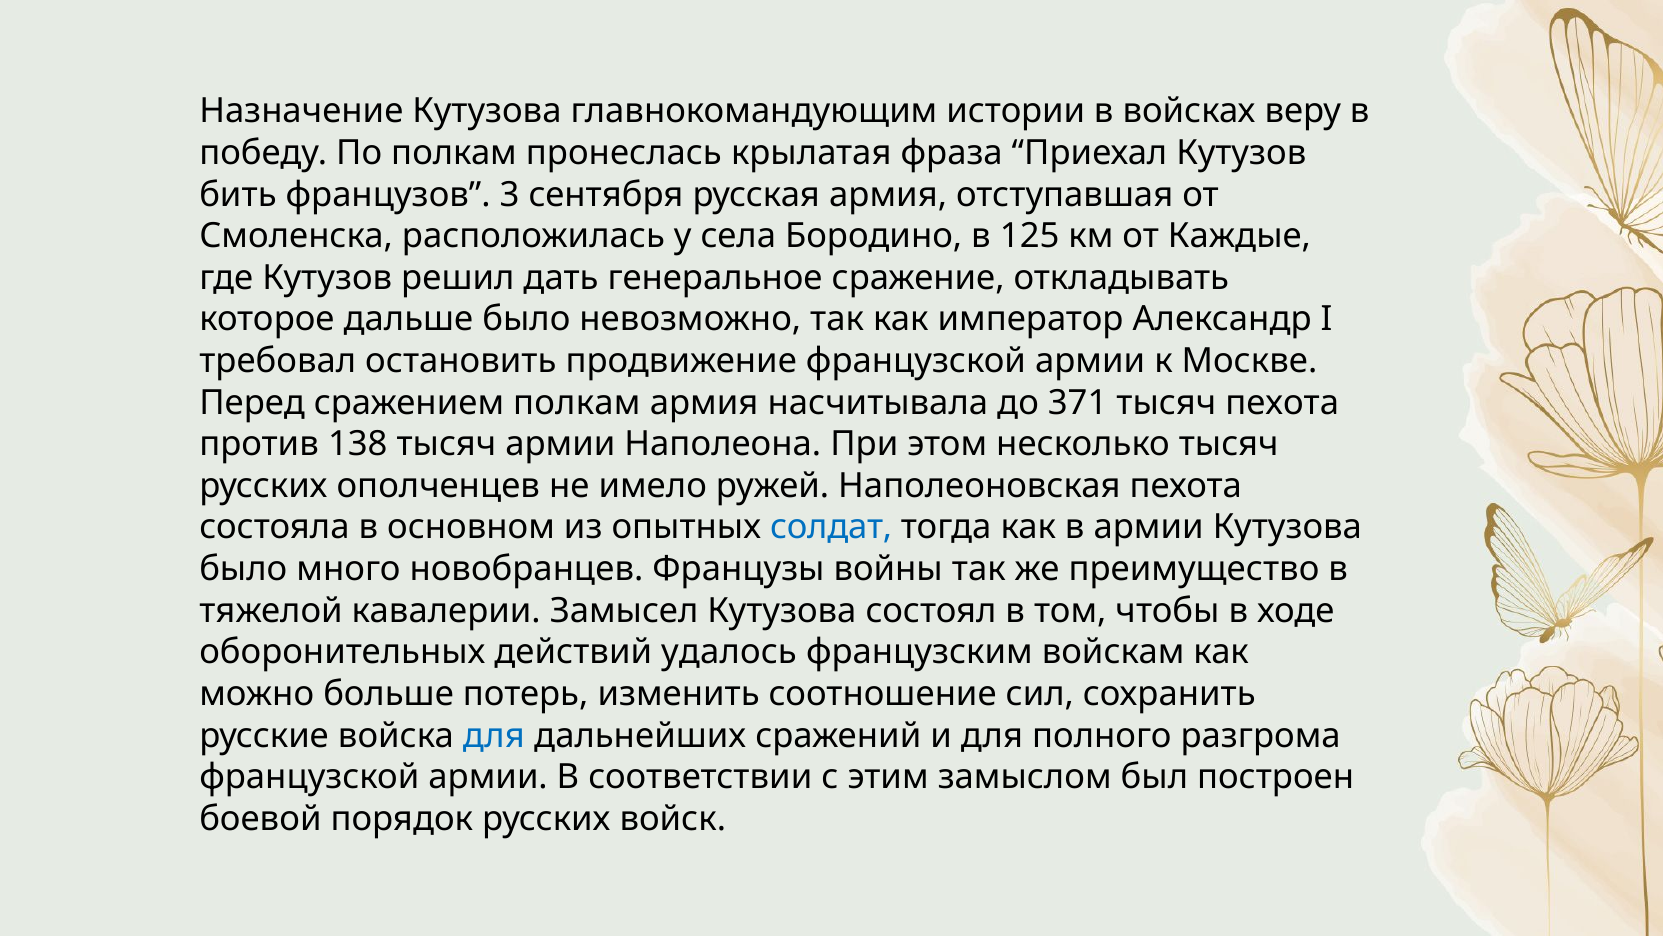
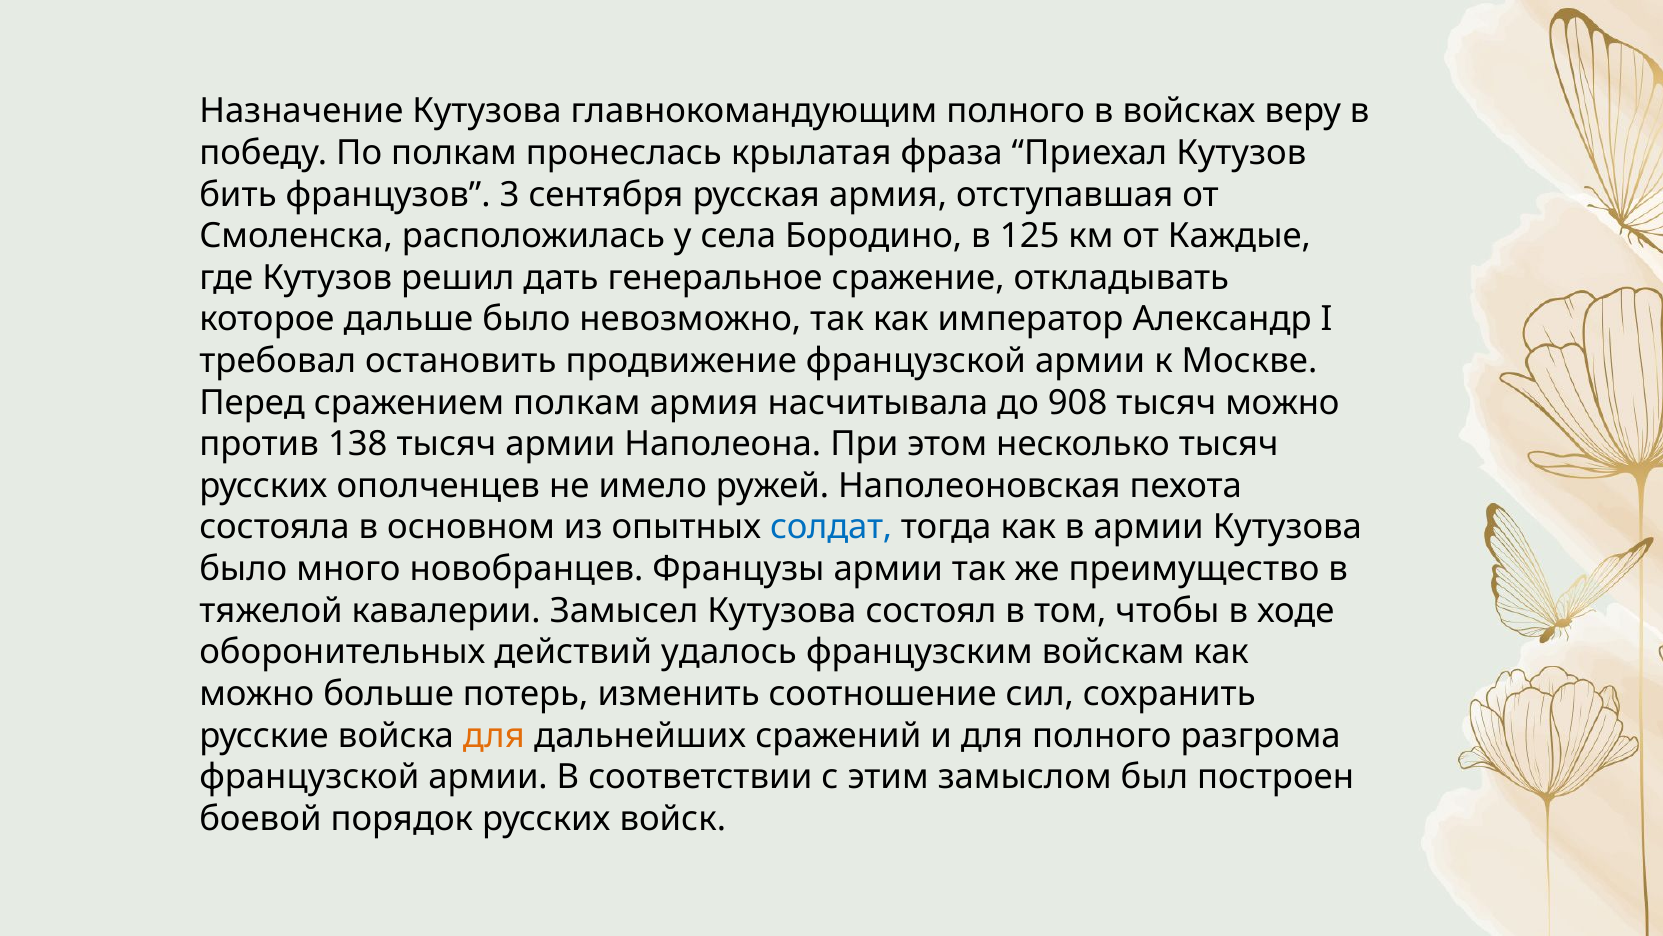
главнокомандующим истории: истории -> полного
371: 371 -> 908
тысяч пехота: пехота -> можно
Французы войны: войны -> армии
для at (494, 735) colour: blue -> orange
